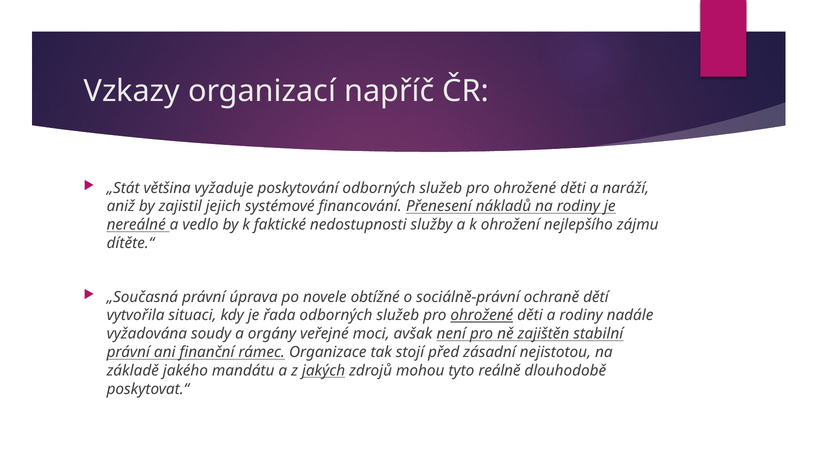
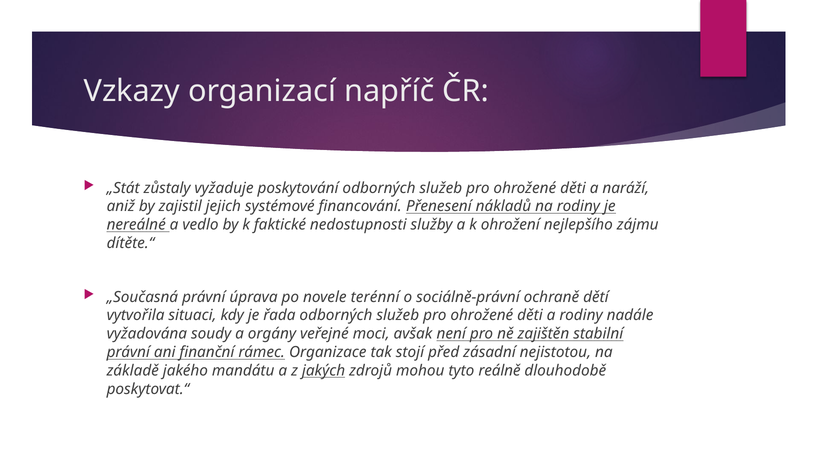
většina: většina -> zůstaly
obtížné: obtížné -> terénní
ohrožené at (482, 316) underline: present -> none
